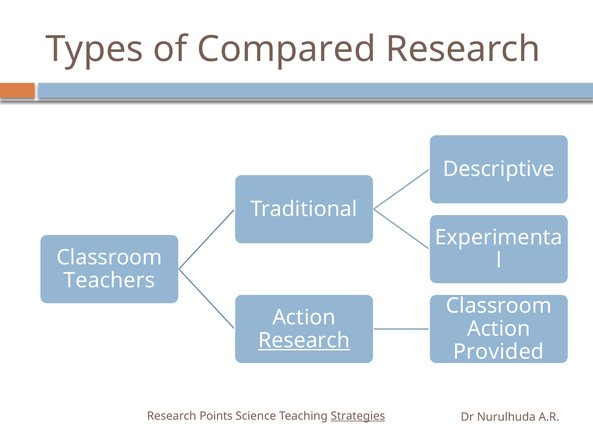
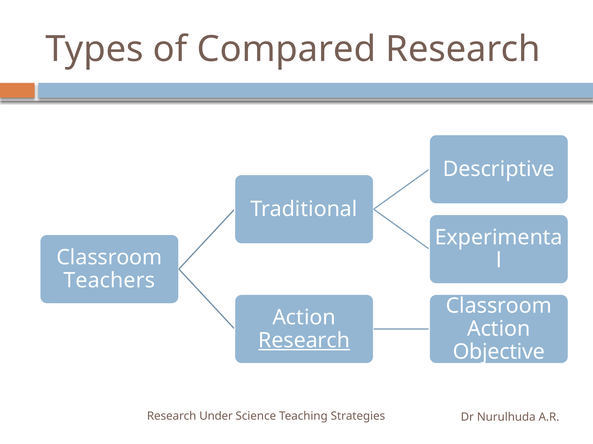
Provided: Provided -> Objective
Points: Points -> Under
Strategies underline: present -> none
